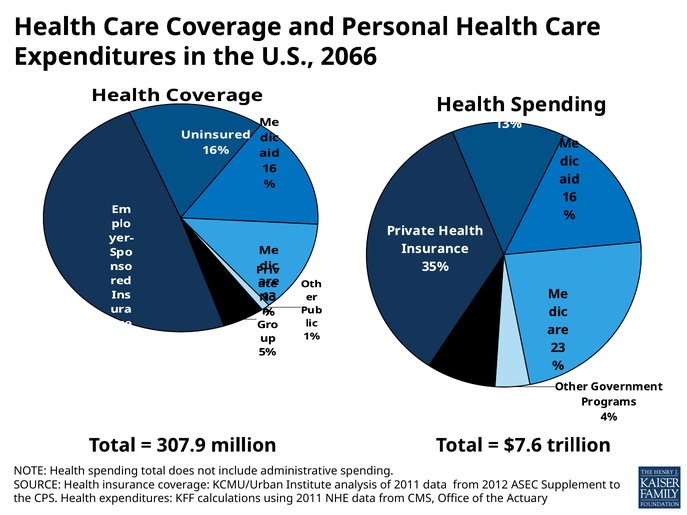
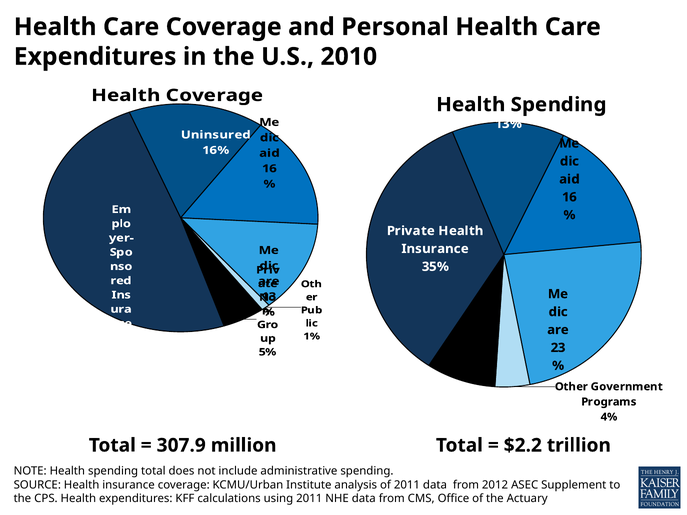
2066: 2066 -> 2010
$7.6: $7.6 -> $2.2
